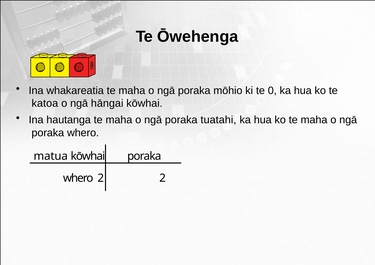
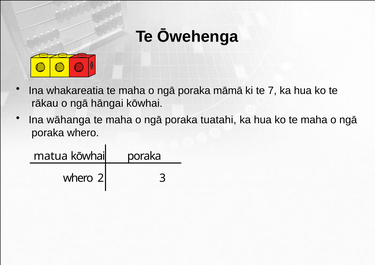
mōhio: mōhio -> māmā
0: 0 -> 7
katoa: katoa -> rākau
hautanga: hautanga -> wāhanga
2 2: 2 -> 3
